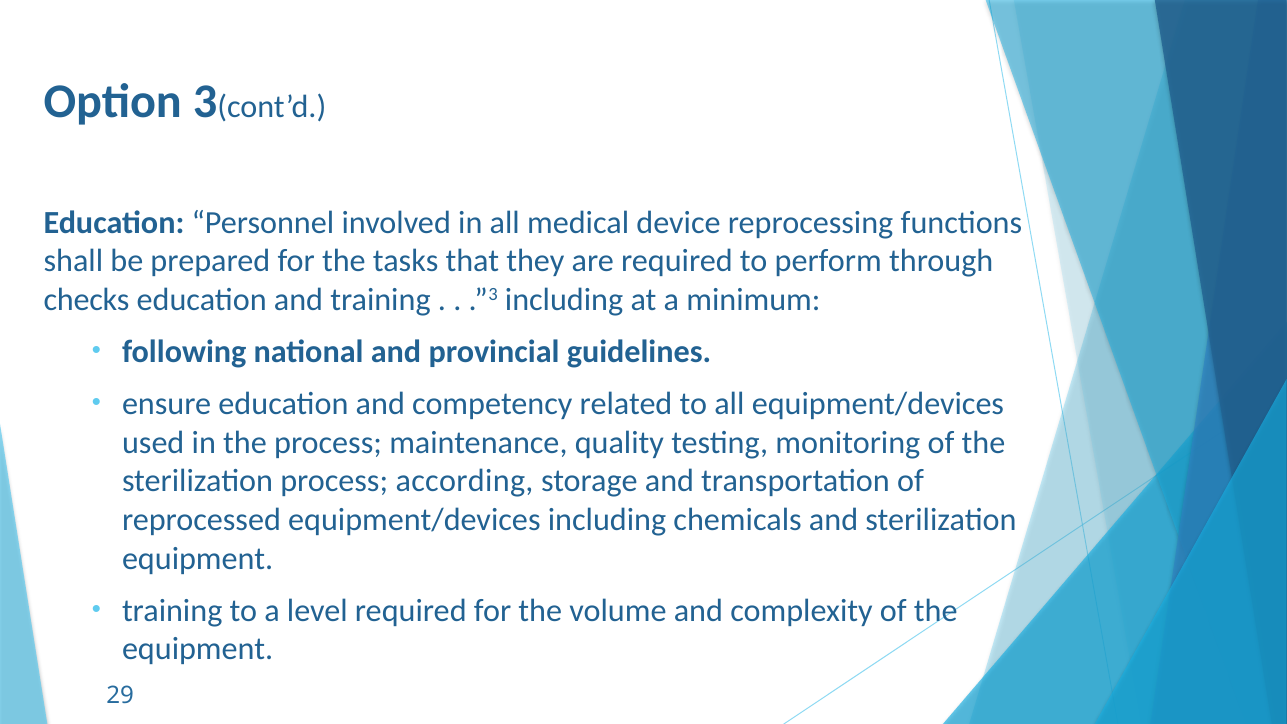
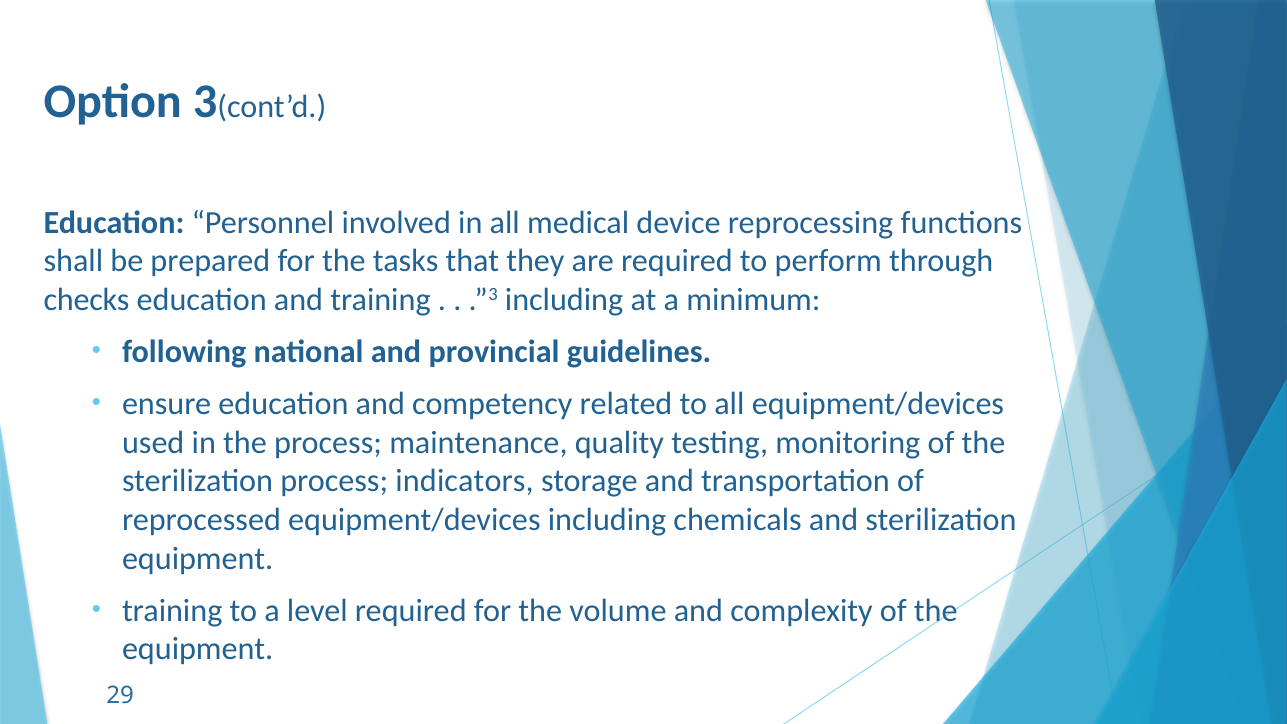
according: according -> indicators
